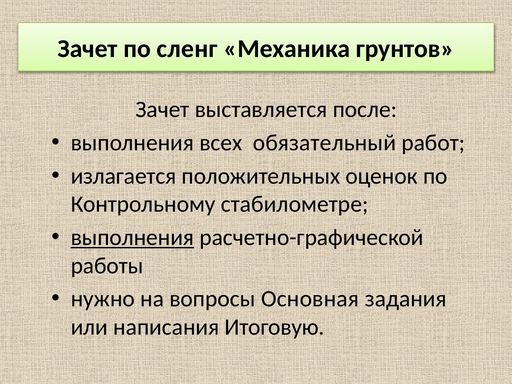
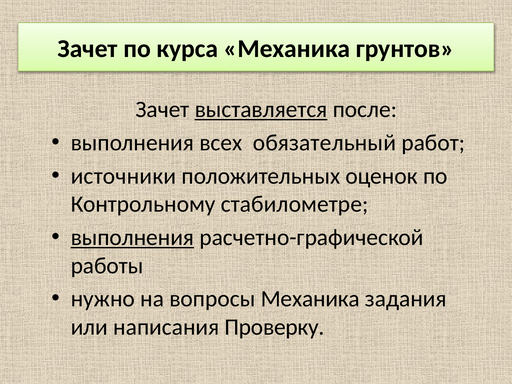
сленг: сленг -> курса
выставляется underline: none -> present
излагается: излагается -> источники
вопросы Основная: Основная -> Механика
Итоговую: Итоговую -> Проверку
